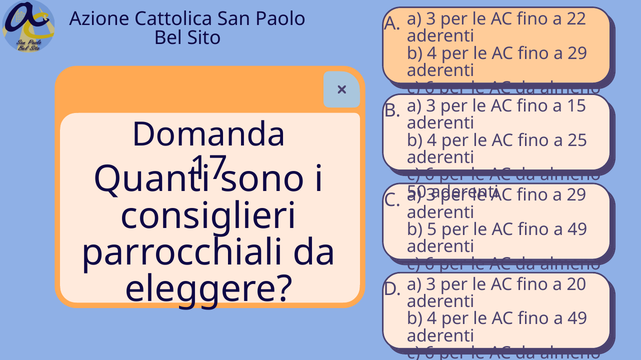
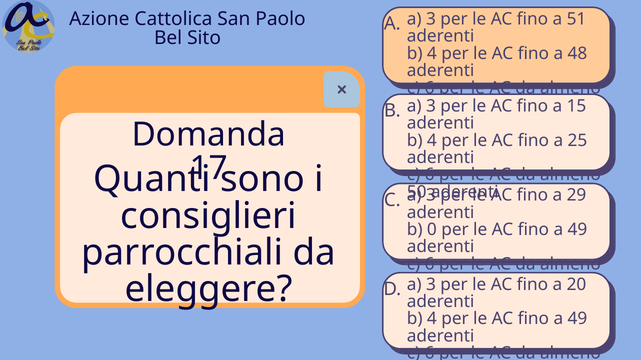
22: 22 -> 51
29 at (577, 54): 29 -> 48
5: 5 -> 0
